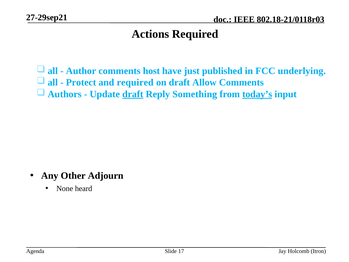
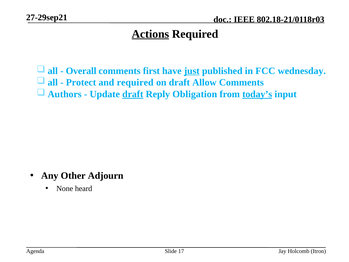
Actions underline: none -> present
Author: Author -> Overall
host: host -> first
just underline: none -> present
underlying: underlying -> wednesday
Something: Something -> Obligation
